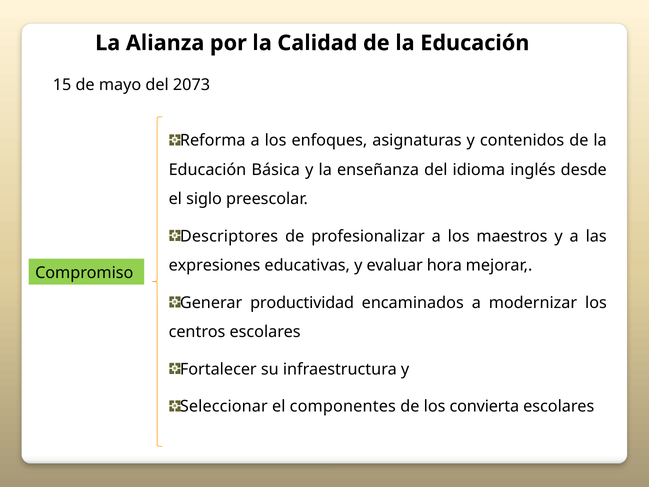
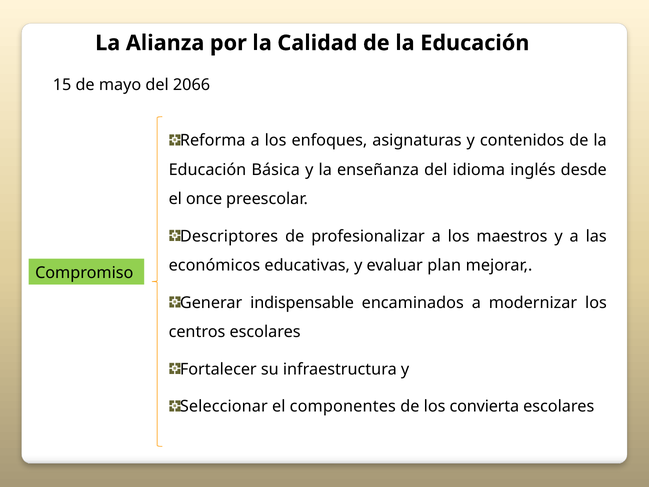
2073: 2073 -> 2066
siglo: siglo -> once
expresiones: expresiones -> económicos
hora: hora -> plan
productividad: productividad -> indispensable
